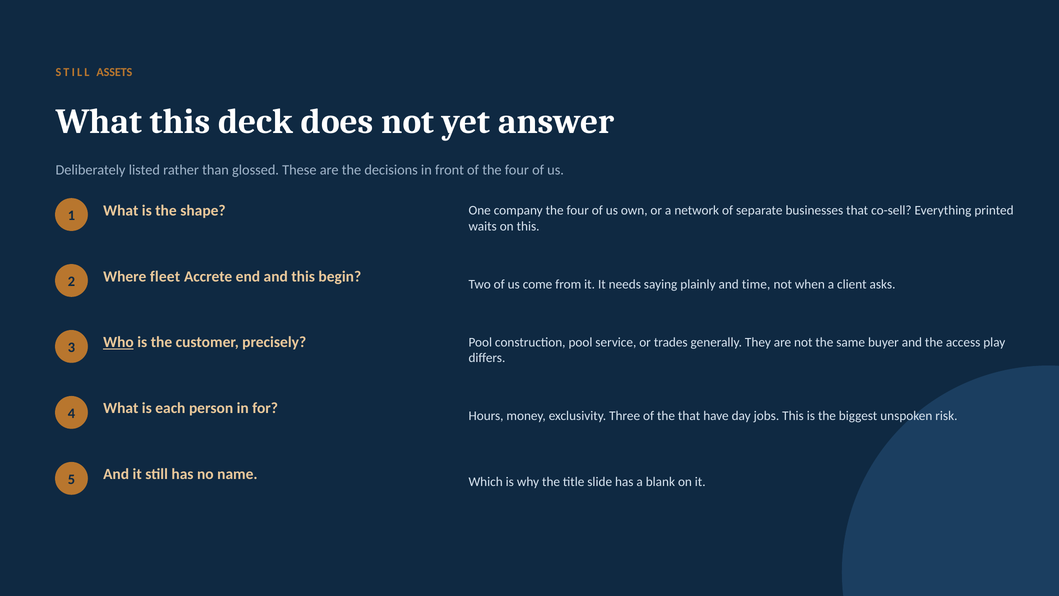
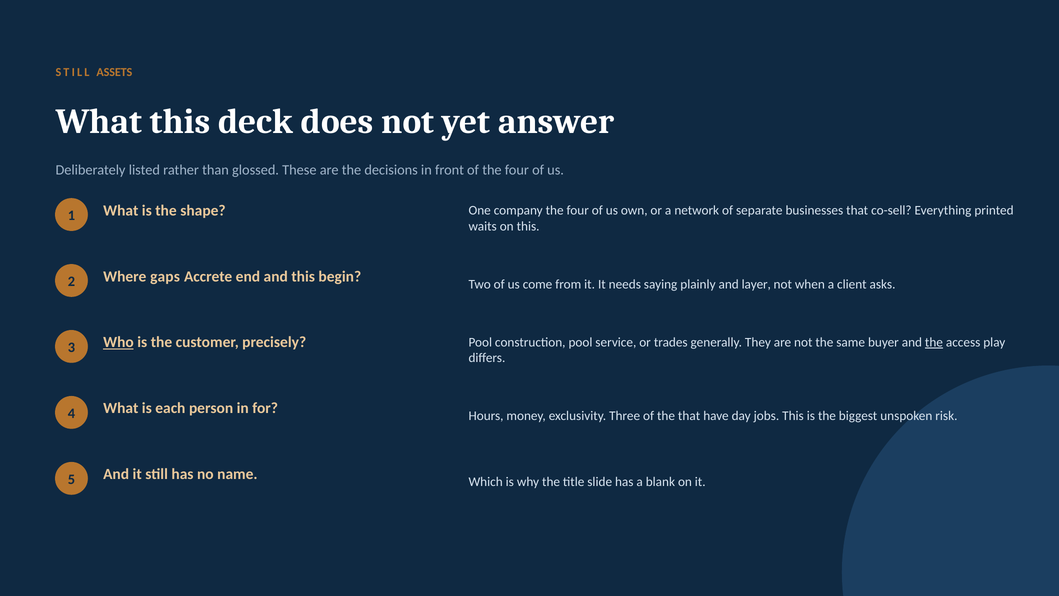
fleet: fleet -> gaps
time: time -> layer
the at (934, 342) underline: none -> present
